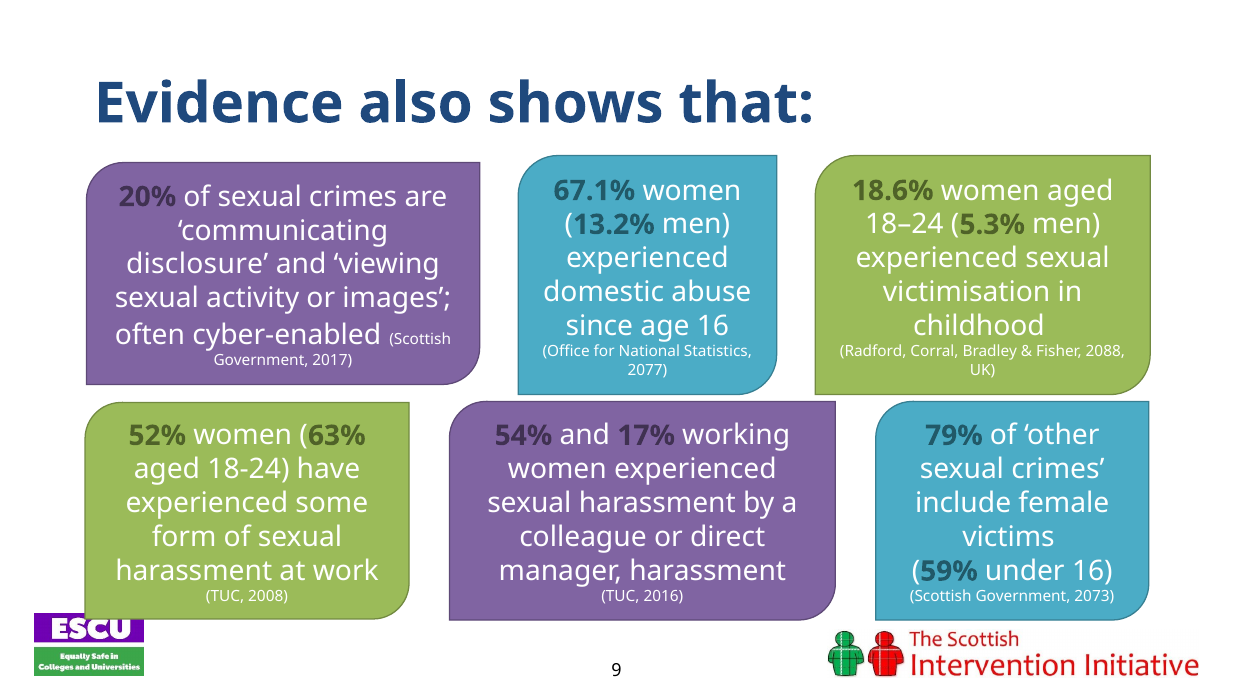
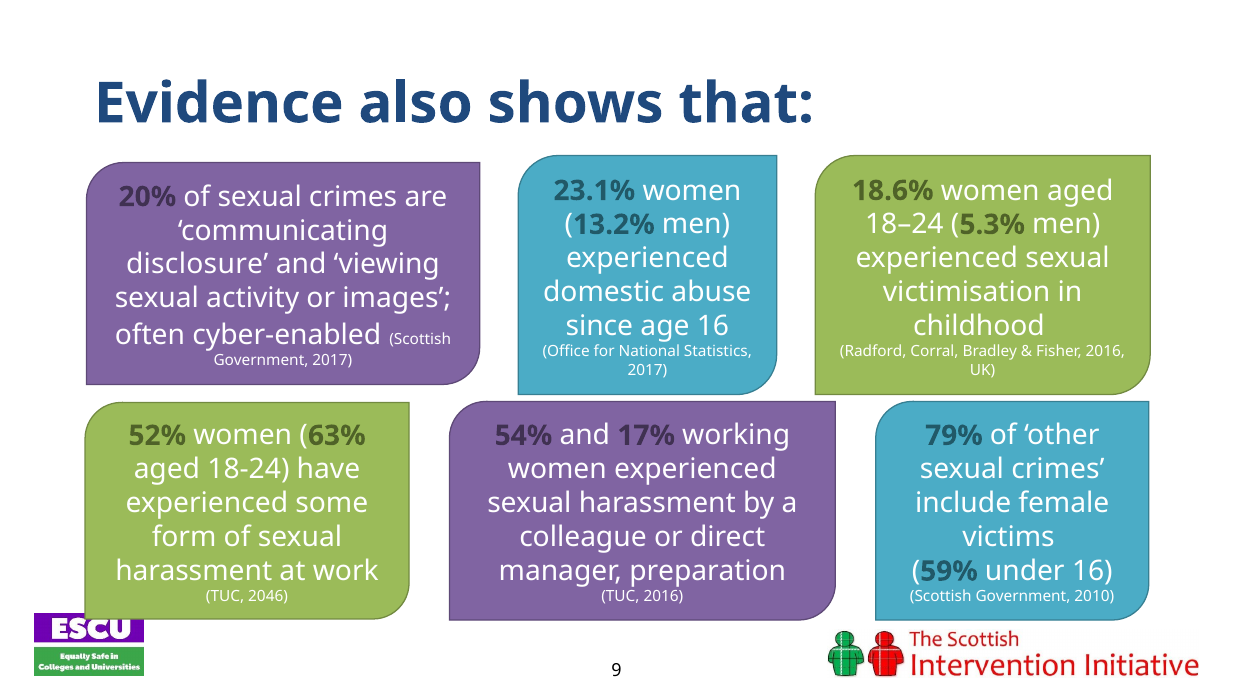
67.1%: 67.1% -> 23.1%
Fisher 2088: 2088 -> 2016
2077 at (647, 370): 2077 -> 2017
manager harassment: harassment -> preparation
2008: 2008 -> 2046
2073: 2073 -> 2010
